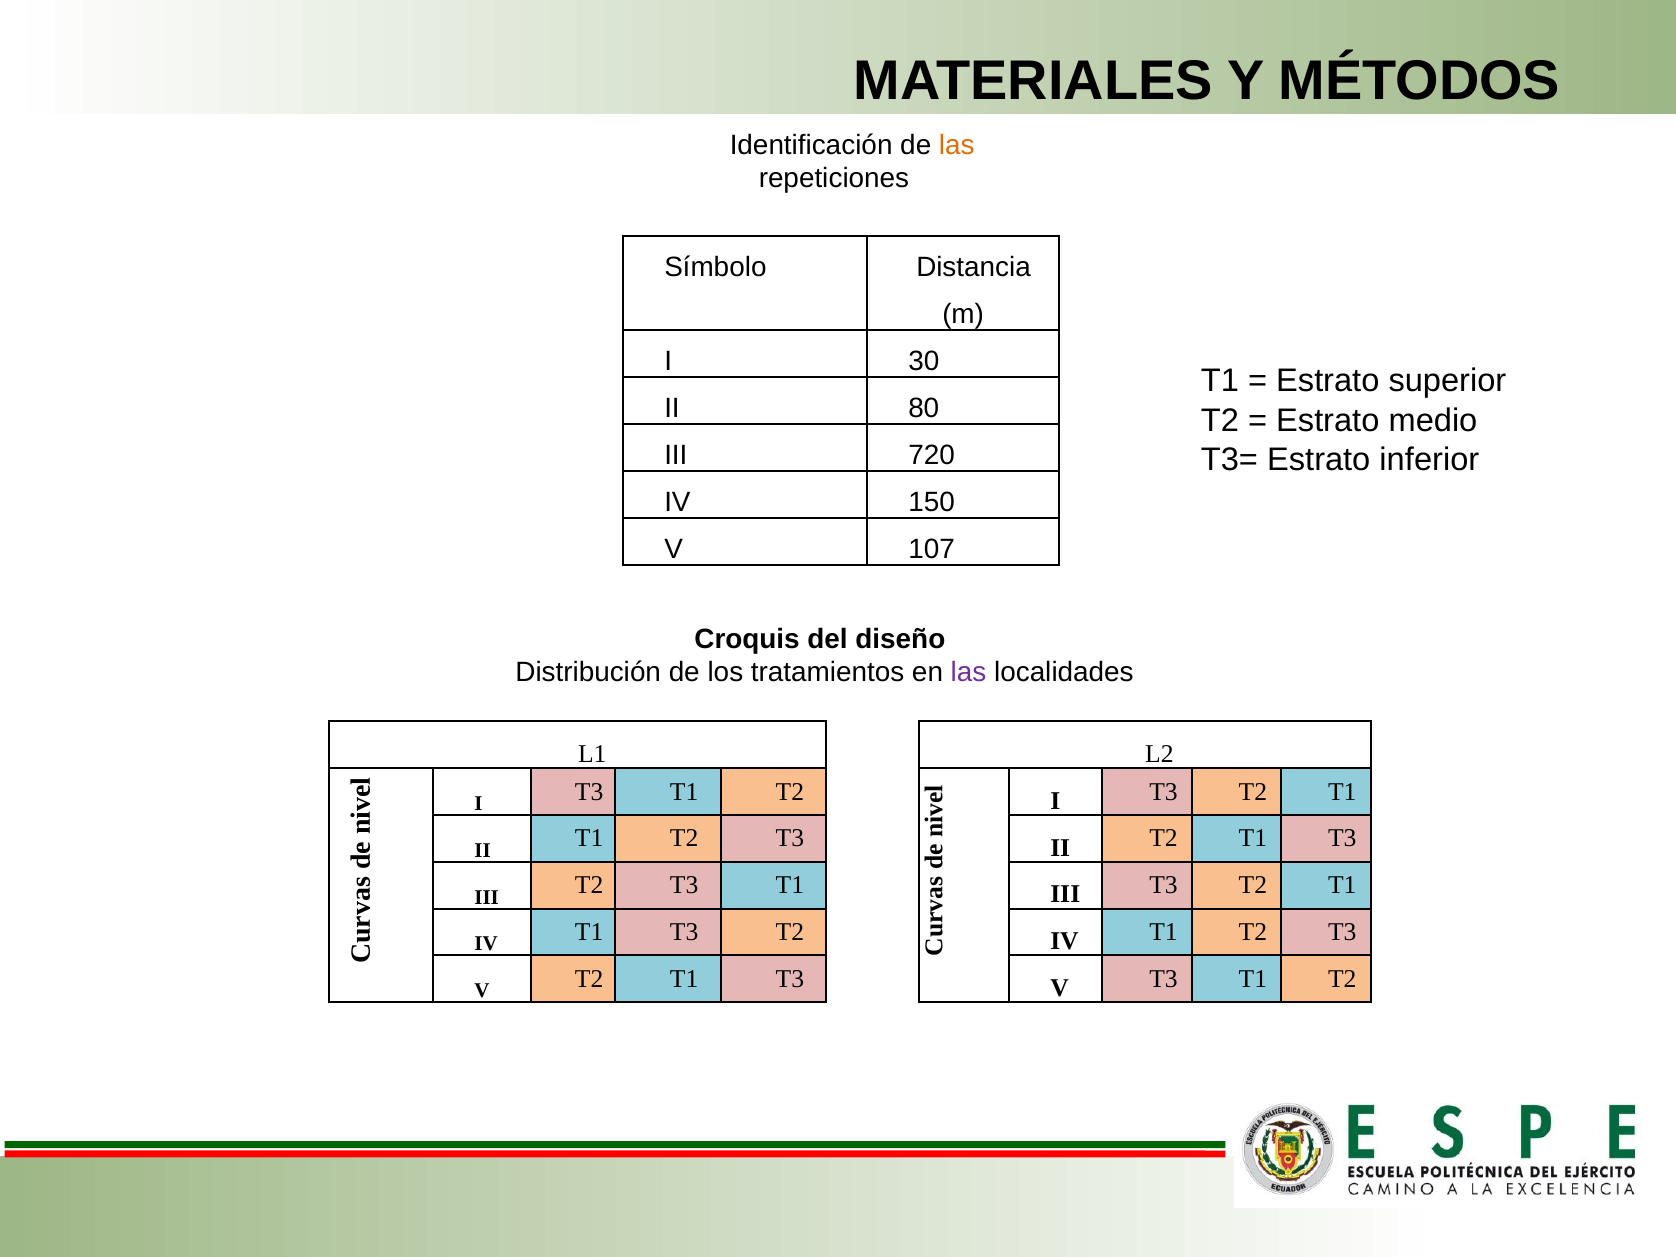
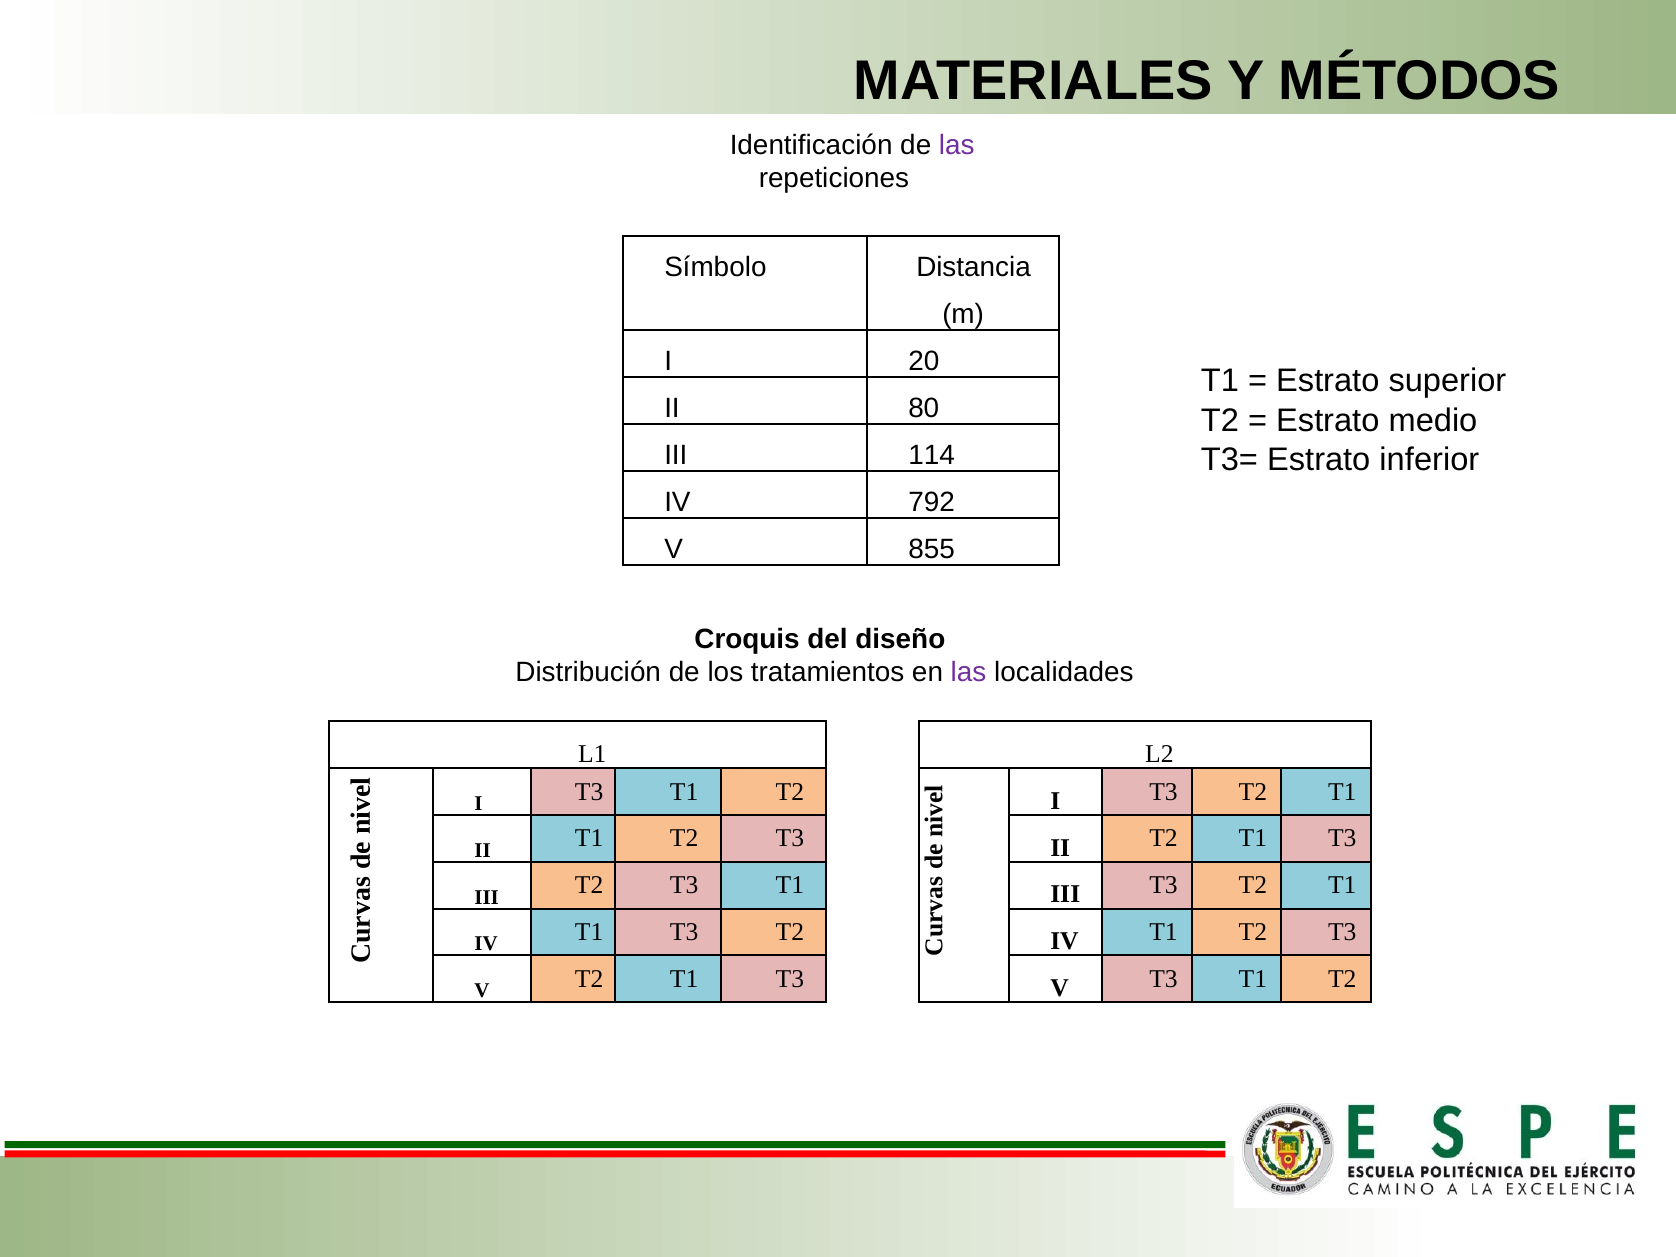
las at (957, 145) colour: orange -> purple
30: 30 -> 20
720: 720 -> 114
150: 150 -> 792
107: 107 -> 855
